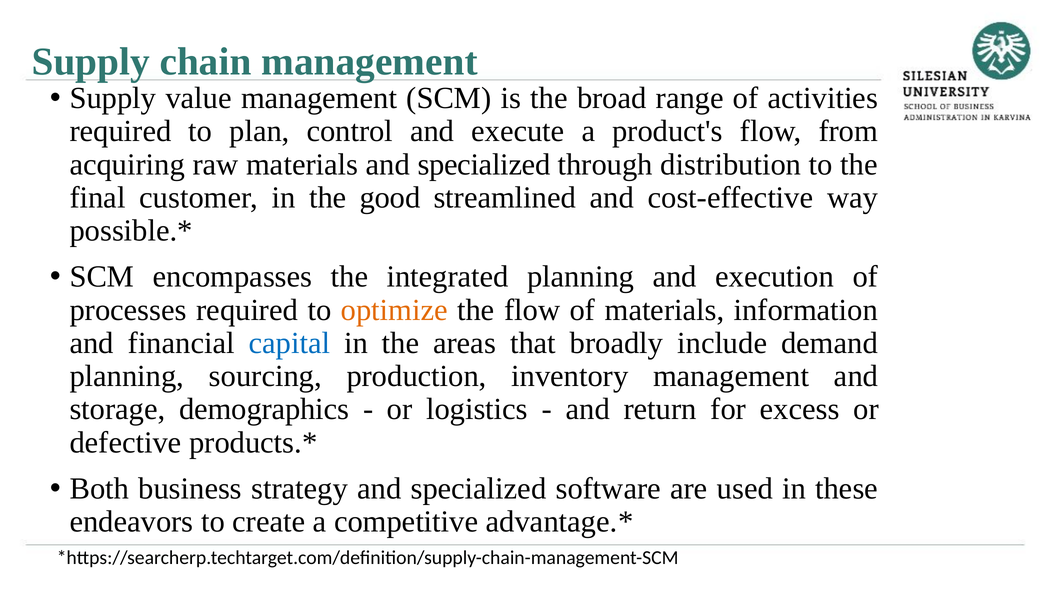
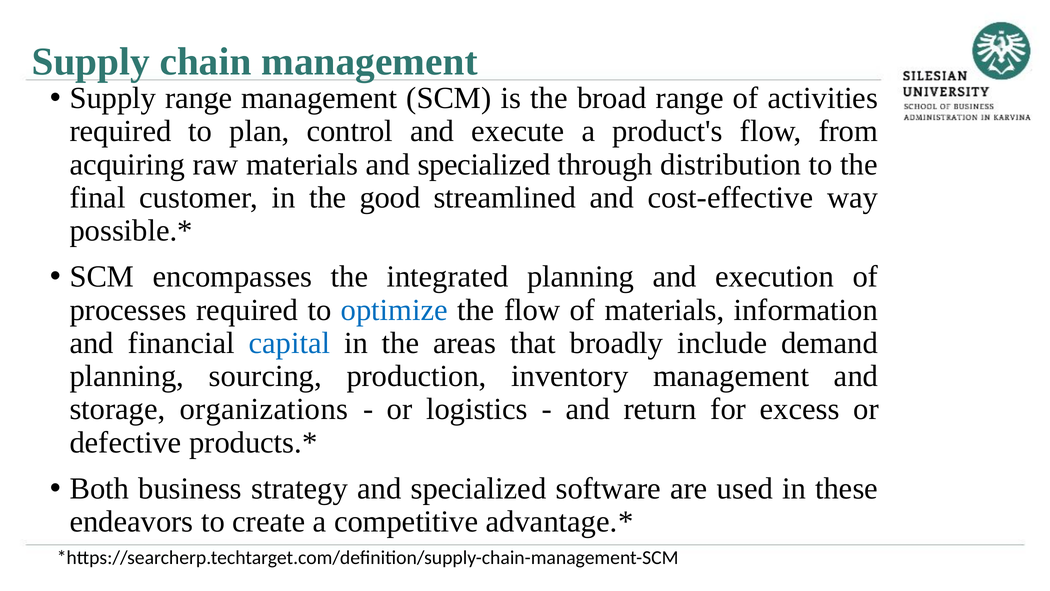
Supply value: value -> range
optimize colour: orange -> blue
demographics: demographics -> organizations
